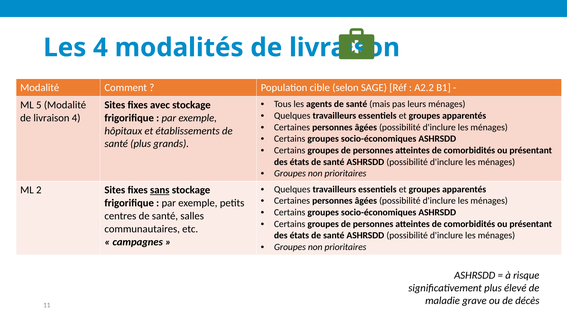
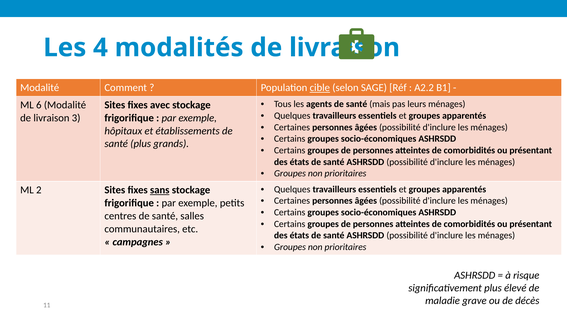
cible underline: none -> present
5: 5 -> 6
livraison 4: 4 -> 3
